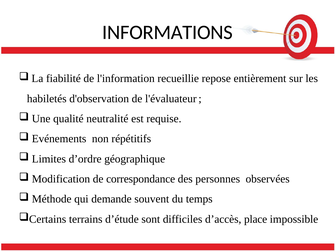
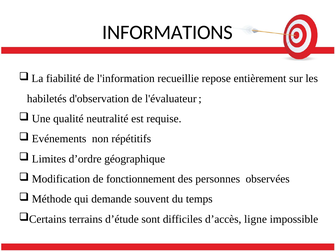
correspondance: correspondance -> fonctionnement
place: place -> ligne
